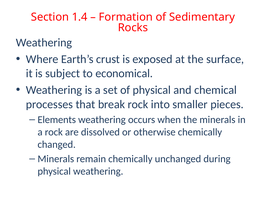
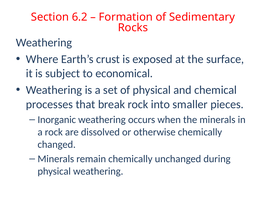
1.4: 1.4 -> 6.2
Elements: Elements -> Inorganic
